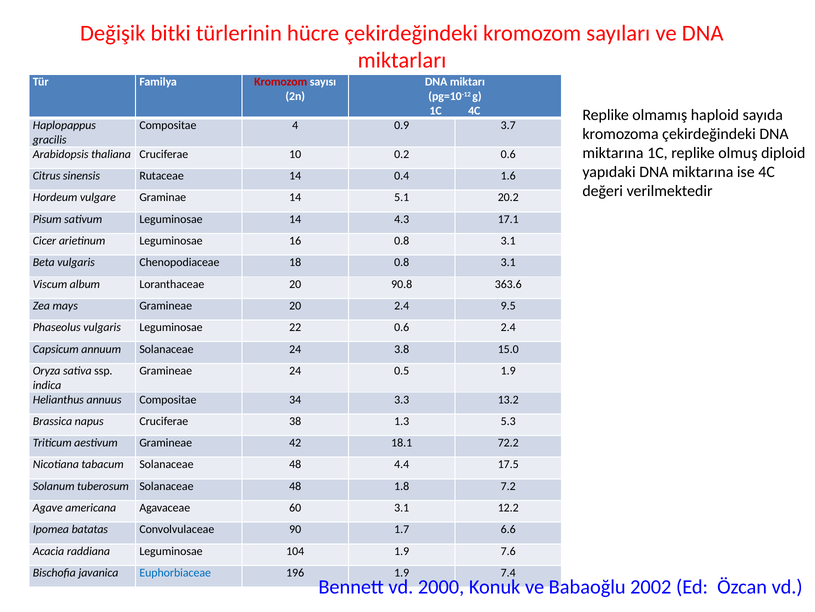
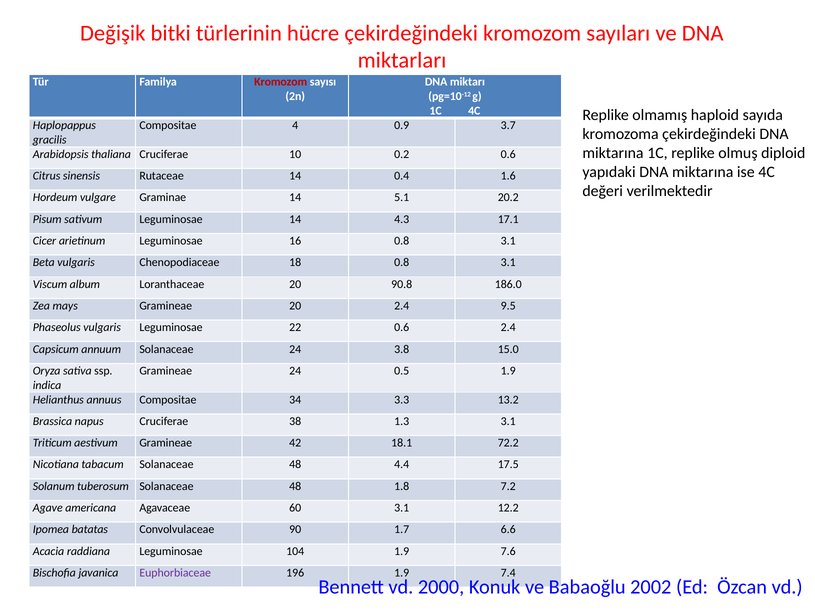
363.6: 363.6 -> 186.0
1.3 5.3: 5.3 -> 3.1
Euphorbiaceae colour: blue -> purple
